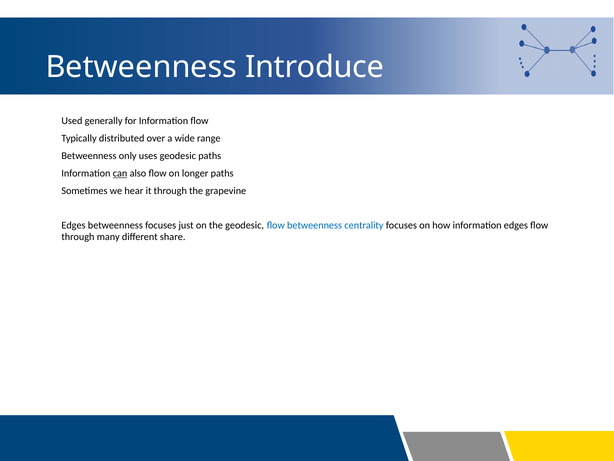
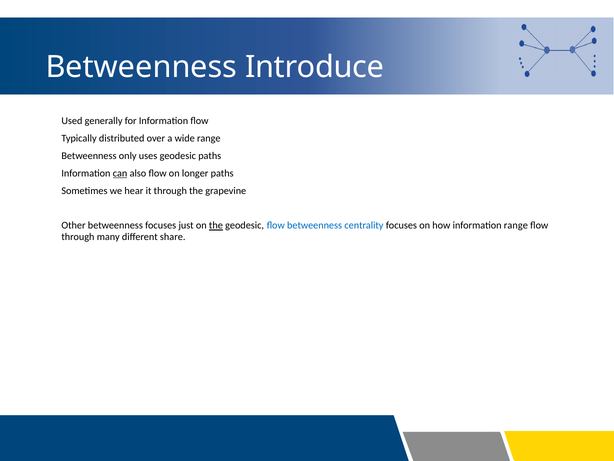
Edges at (73, 225): Edges -> Other
the at (216, 225) underline: none -> present
information edges: edges -> range
